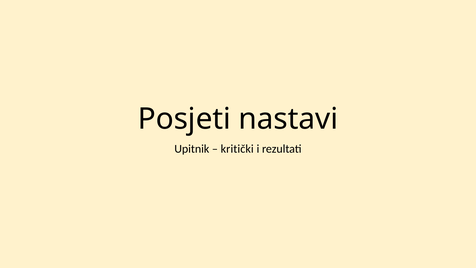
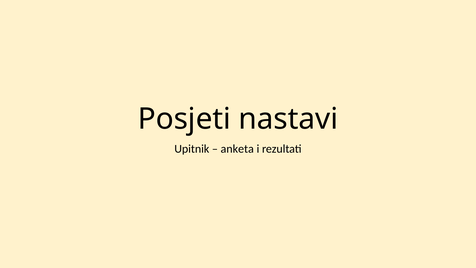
kritički: kritički -> anketa
